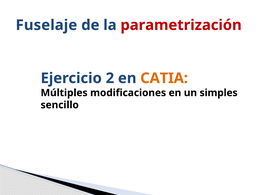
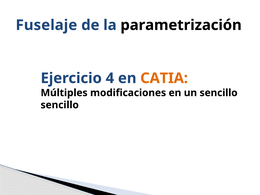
parametrización colour: red -> black
2: 2 -> 4
un simples: simples -> sencillo
